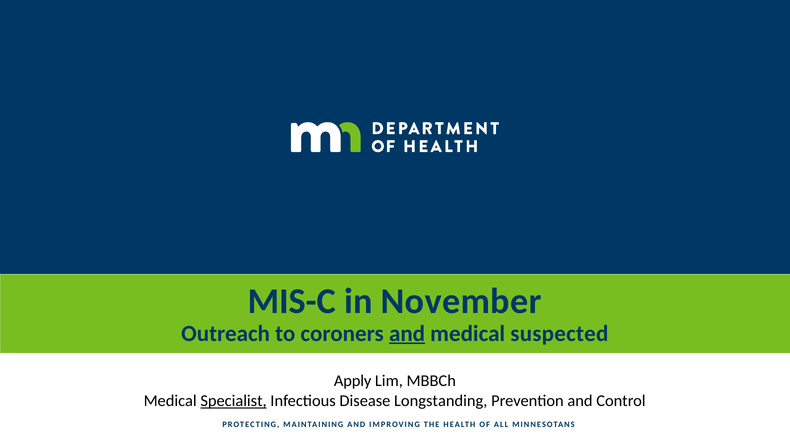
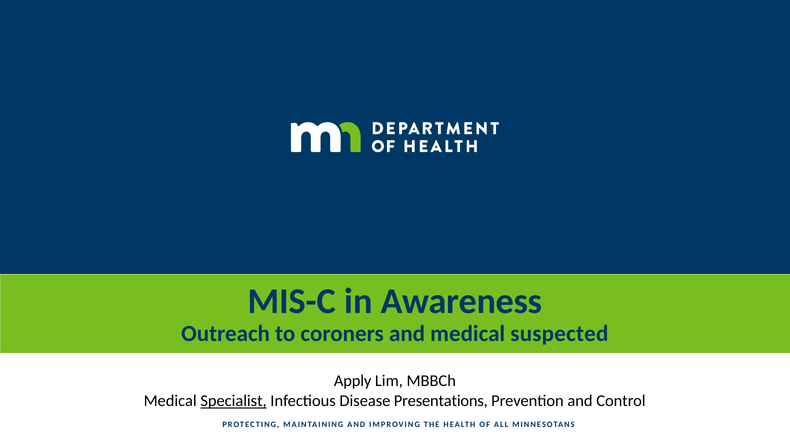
November: November -> Awareness
and at (407, 334) underline: present -> none
Longstanding: Longstanding -> Presentations
